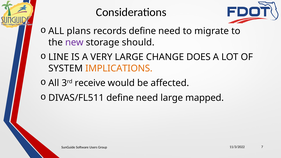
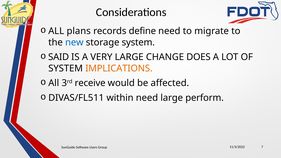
new colour: purple -> blue
storage should: should -> system
LINE: LINE -> SAID
DIVAS/FL511 define: define -> within
mapped: mapped -> perform
